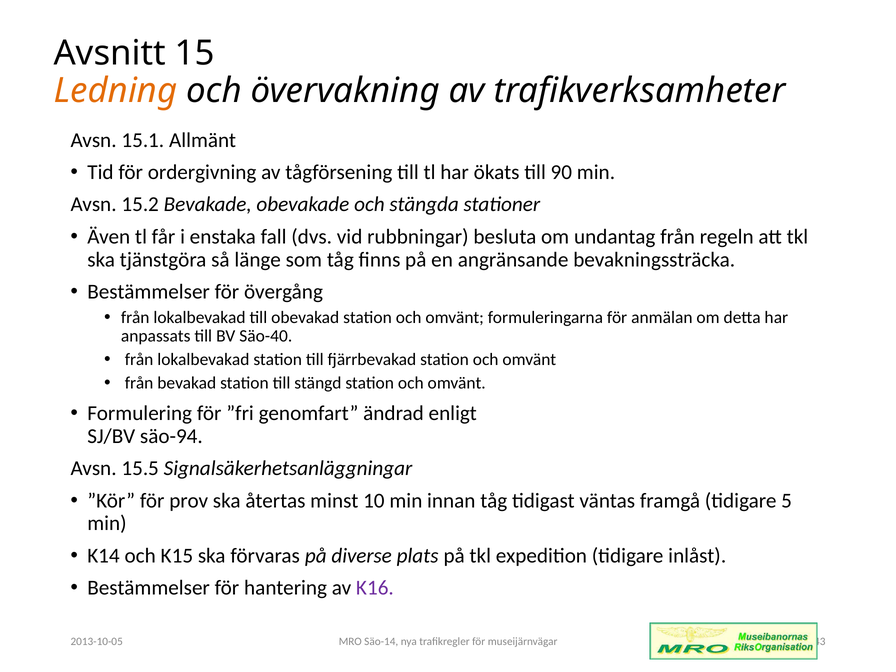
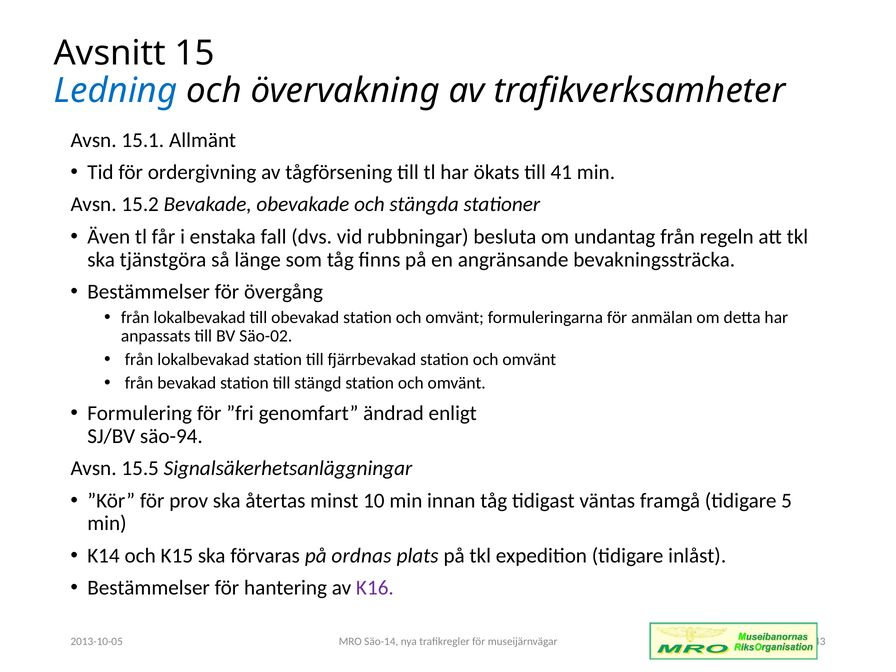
Ledning colour: orange -> blue
90: 90 -> 41
Säo-40: Säo-40 -> Säo-02
diverse: diverse -> ordnas
